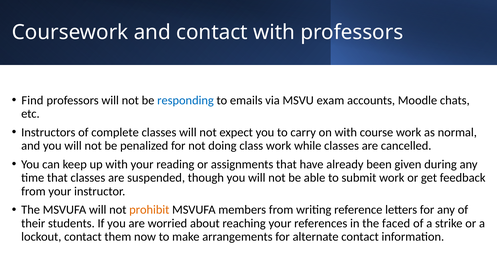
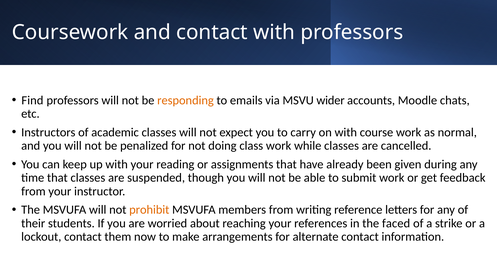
responding colour: blue -> orange
exam: exam -> wider
complete: complete -> academic
